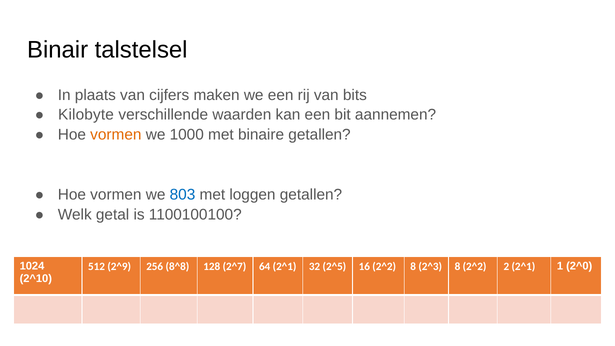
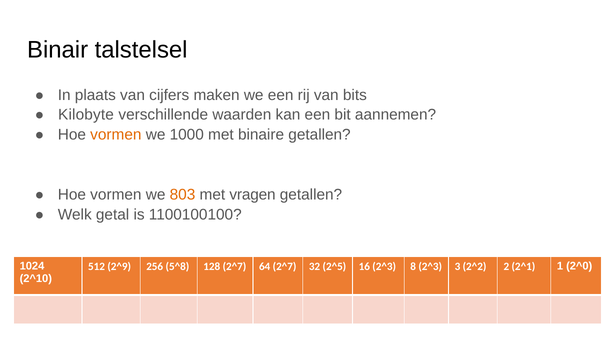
803 colour: blue -> orange
loggen: loggen -> vragen
8^8: 8^8 -> 5^8
64 2^1: 2^1 -> 2^7
16 2^2: 2^2 -> 2^3
2^3 8: 8 -> 3
